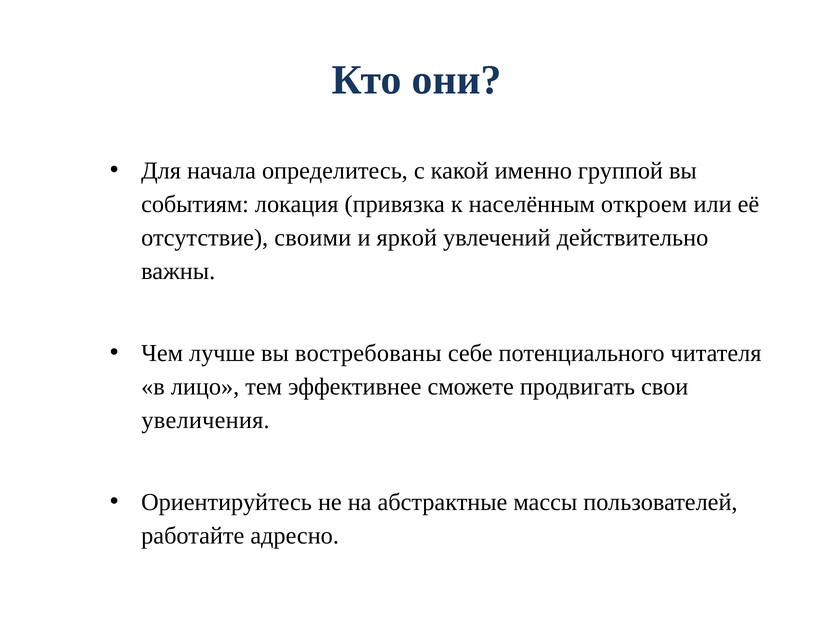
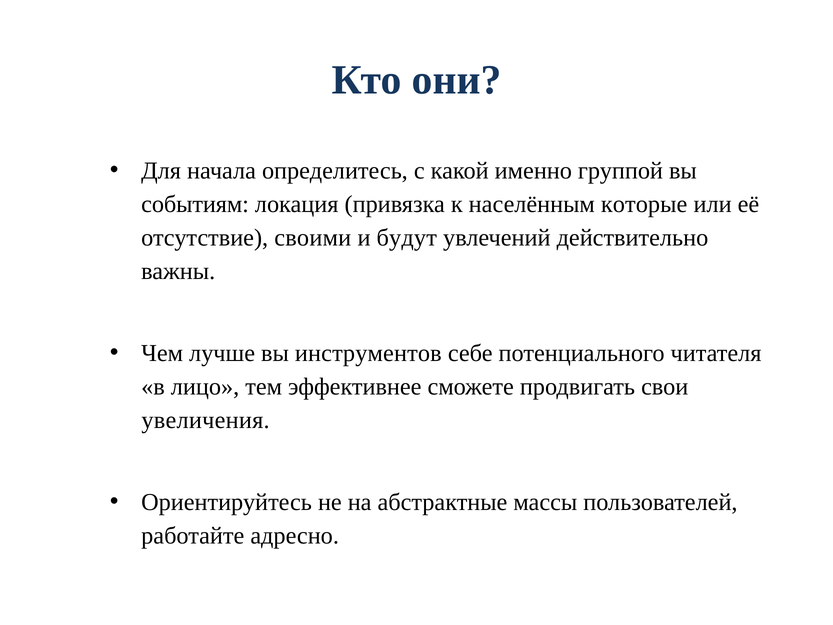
откроем: откроем -> которые
яркой: яркой -> будут
востребованы: востребованы -> инструментов
